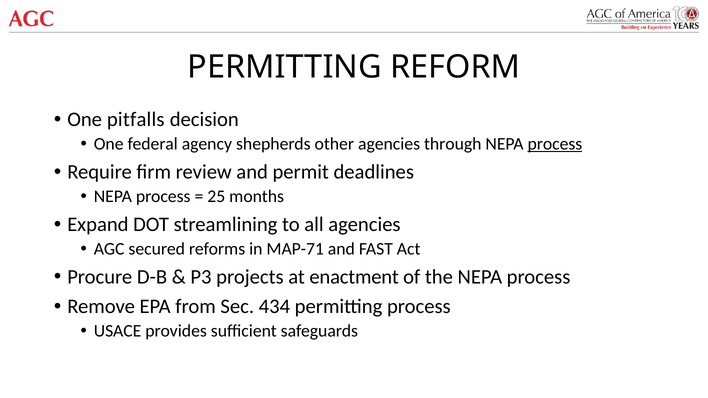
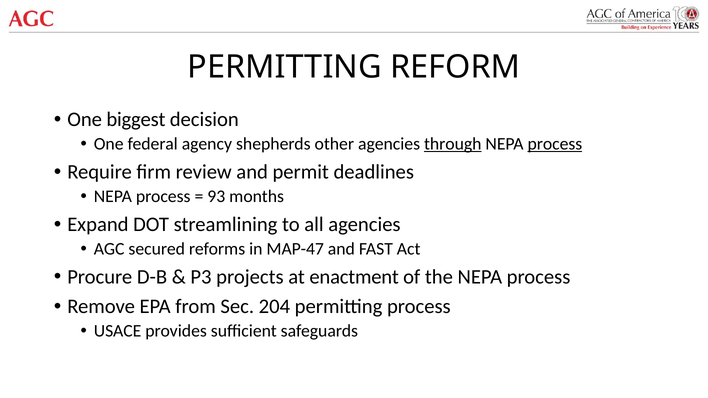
pitfalls: pitfalls -> biggest
through underline: none -> present
25: 25 -> 93
MAP-71: MAP-71 -> MAP-47
434: 434 -> 204
